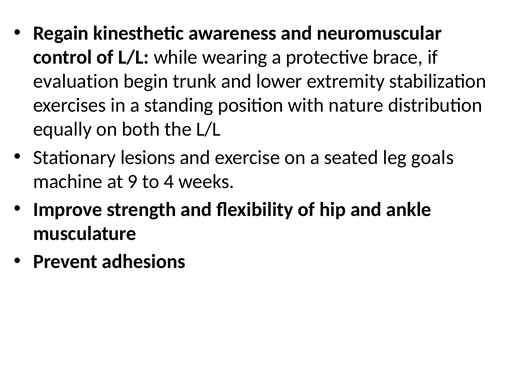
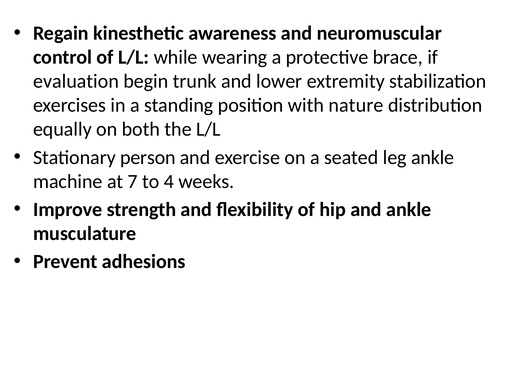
lesions: lesions -> person
leg goals: goals -> ankle
9: 9 -> 7
